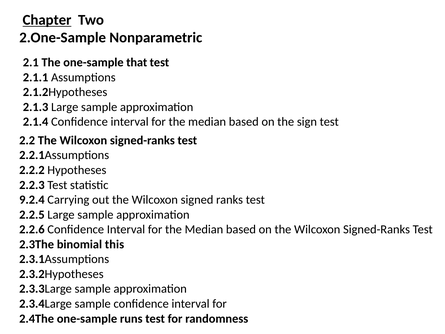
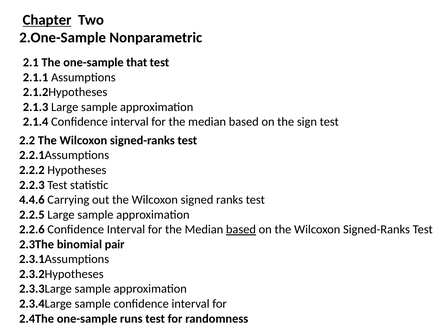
9.2.4: 9.2.4 -> 4.4.6
based at (241, 229) underline: none -> present
this: this -> pair
